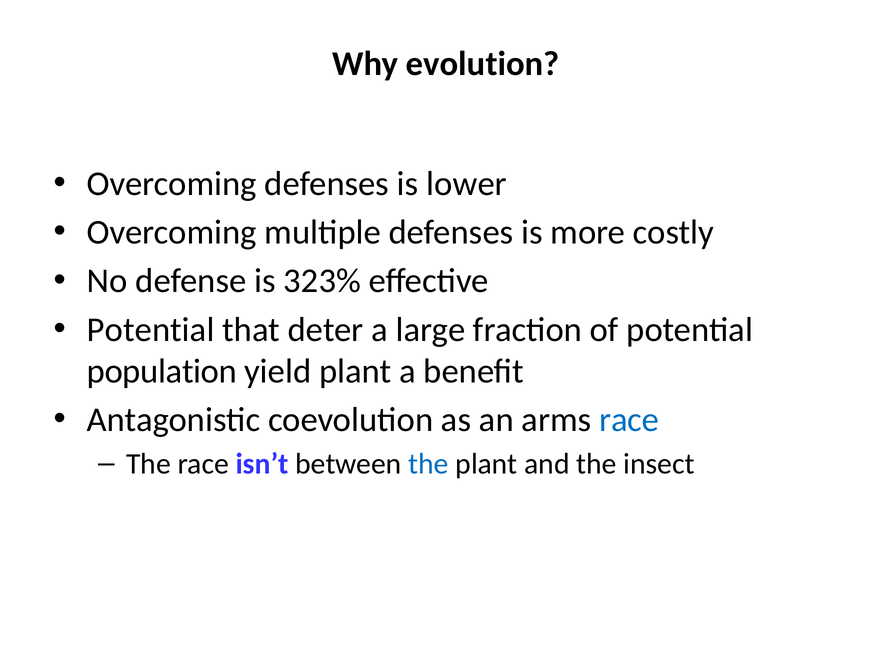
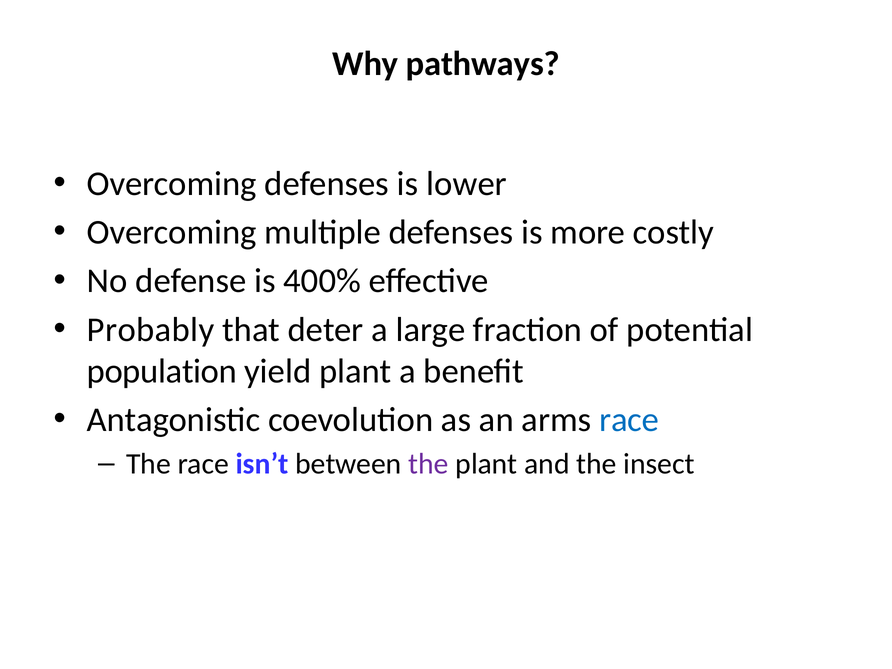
evolution: evolution -> pathways
323%: 323% -> 400%
Potential at (151, 330): Potential -> Probably
the at (429, 464) colour: blue -> purple
